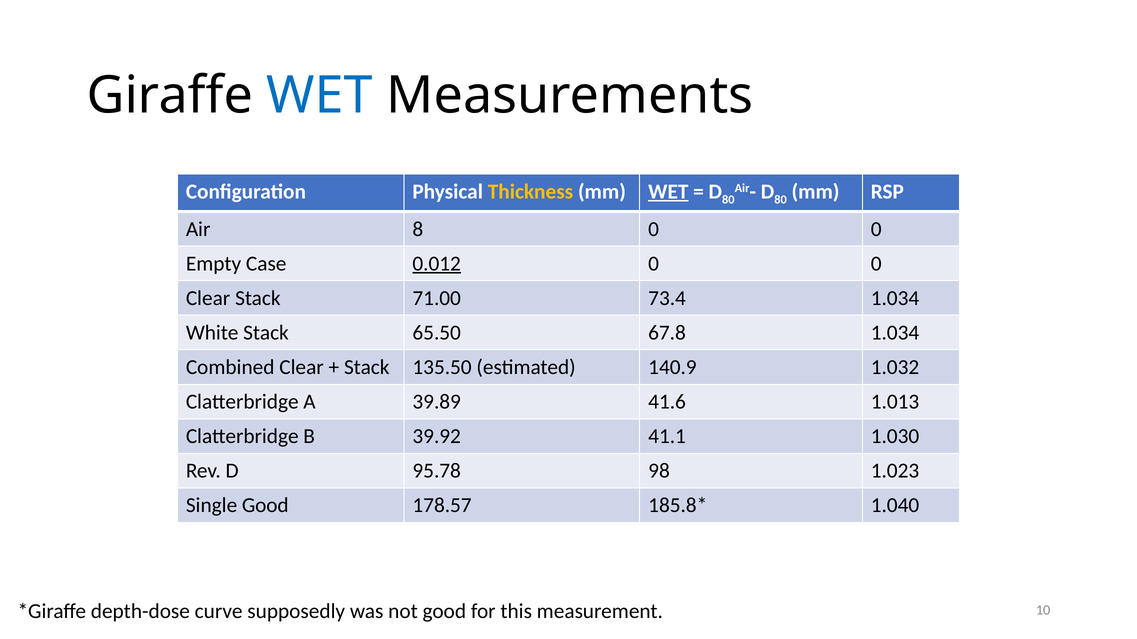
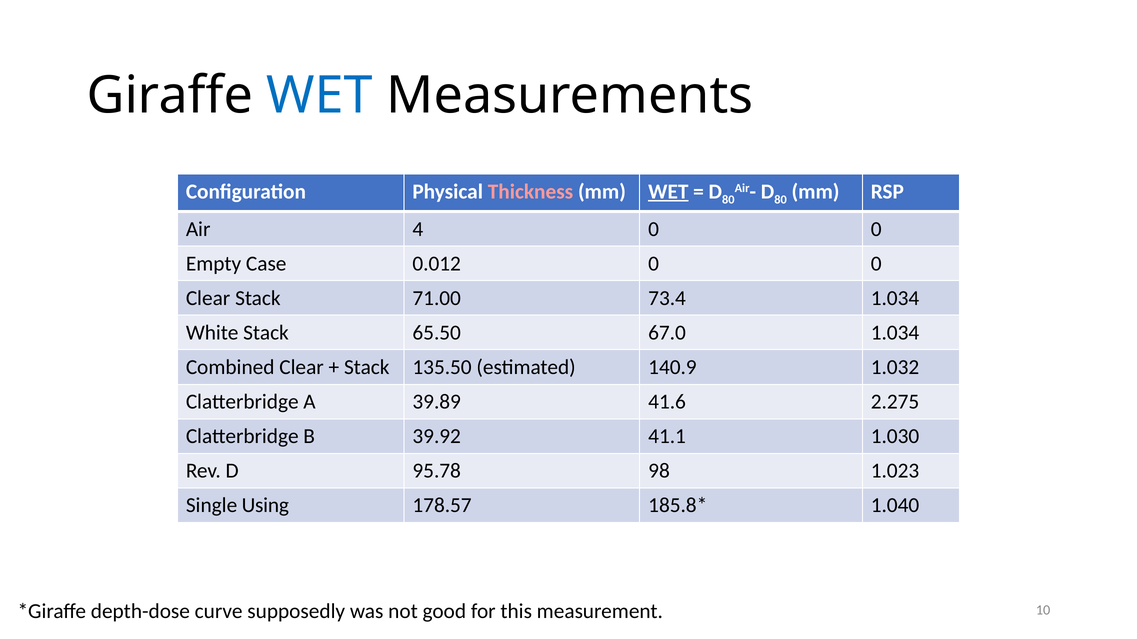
Thickness colour: yellow -> pink
8: 8 -> 4
0.012 underline: present -> none
67.8: 67.8 -> 67.0
1.013: 1.013 -> 2.275
Single Good: Good -> Using
